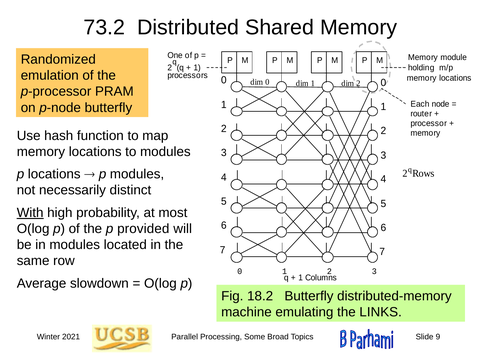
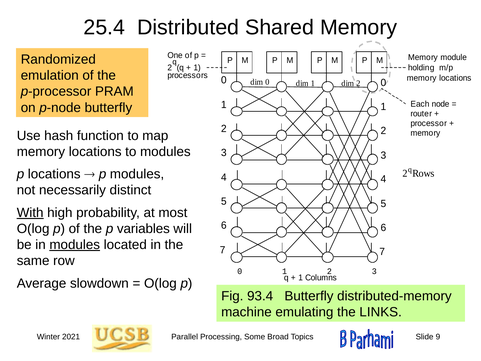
73.2: 73.2 -> 25.4
provided: provided -> variables
modules at (75, 245) underline: none -> present
18.2: 18.2 -> 93.4
